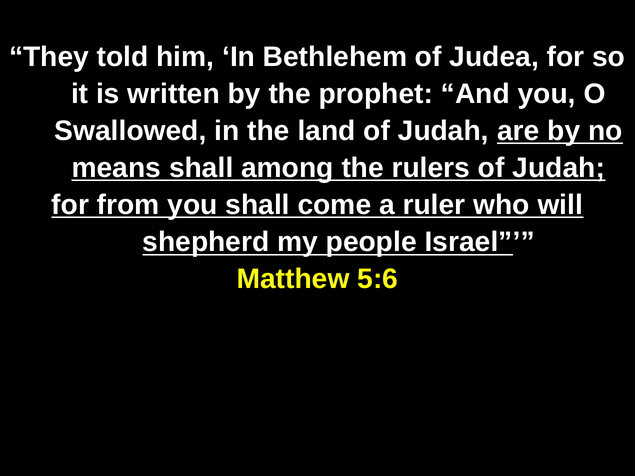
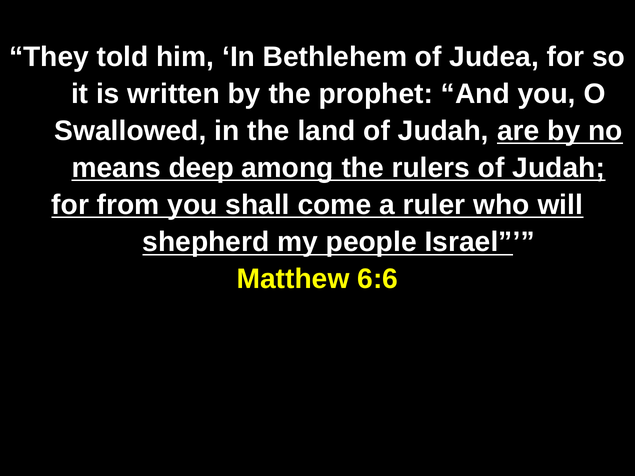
means shall: shall -> deep
5:6: 5:6 -> 6:6
